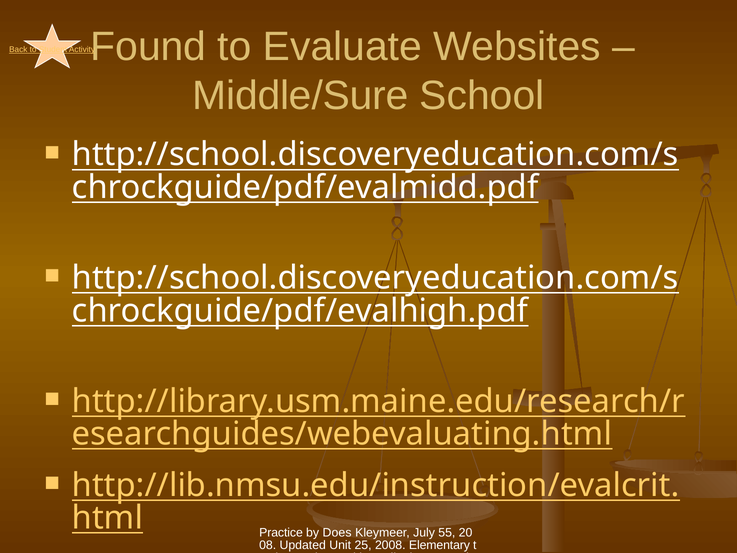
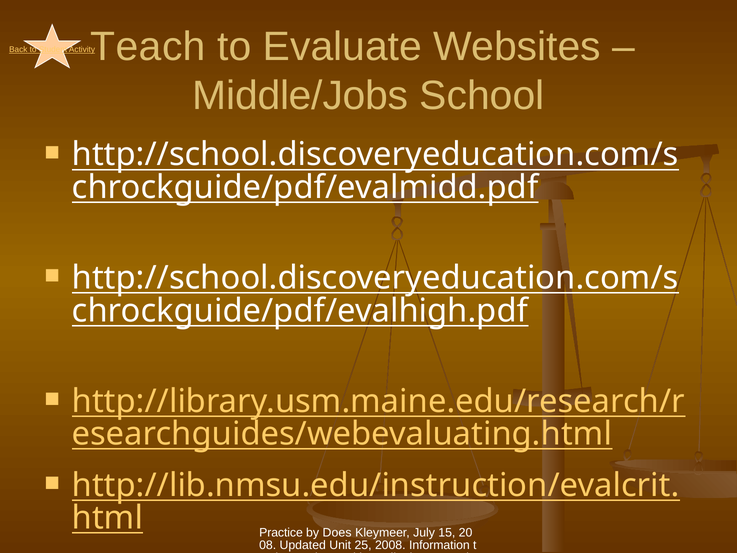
Found: Found -> Teach
Middle/Sure: Middle/Sure -> Middle/Jobs
55: 55 -> 15
Elementary: Elementary -> Information
